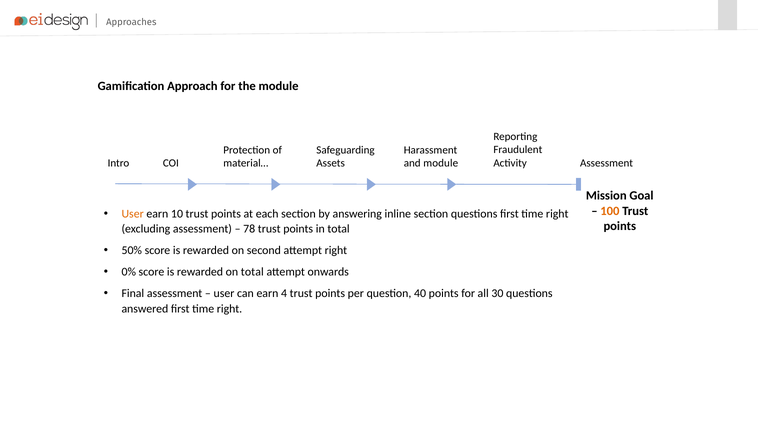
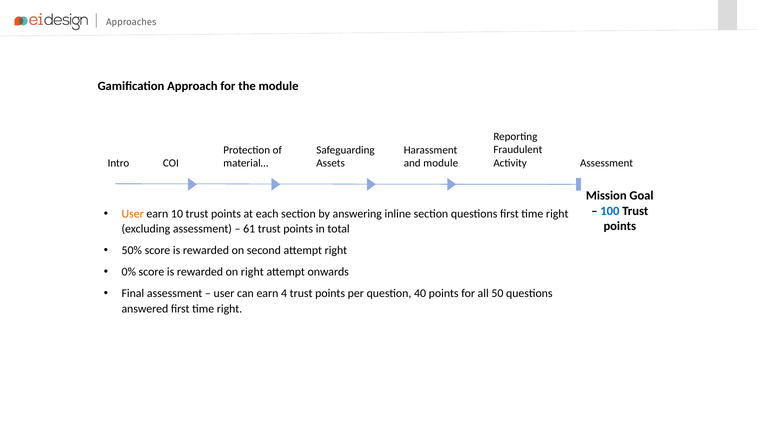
100 colour: orange -> blue
78: 78 -> 61
on total: total -> right
30: 30 -> 50
